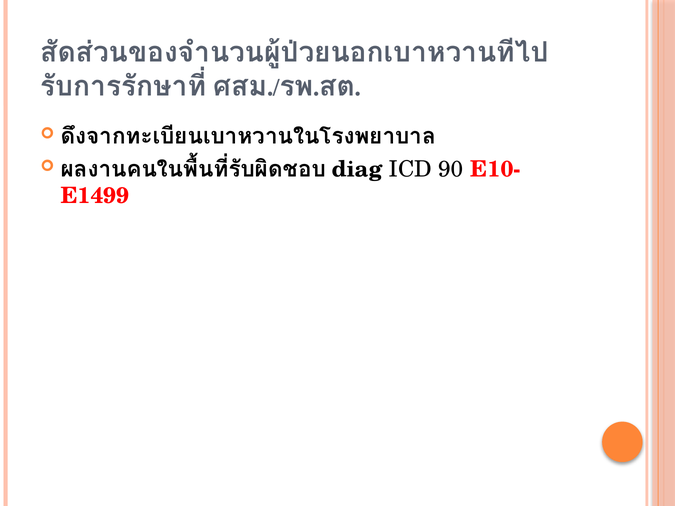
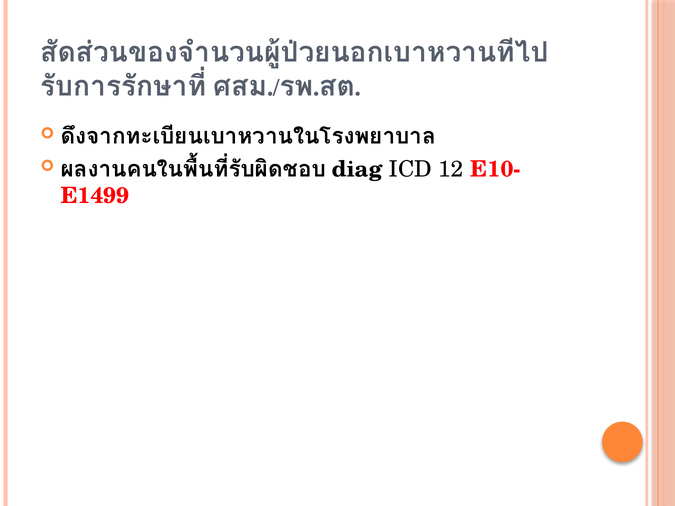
90: 90 -> 12
